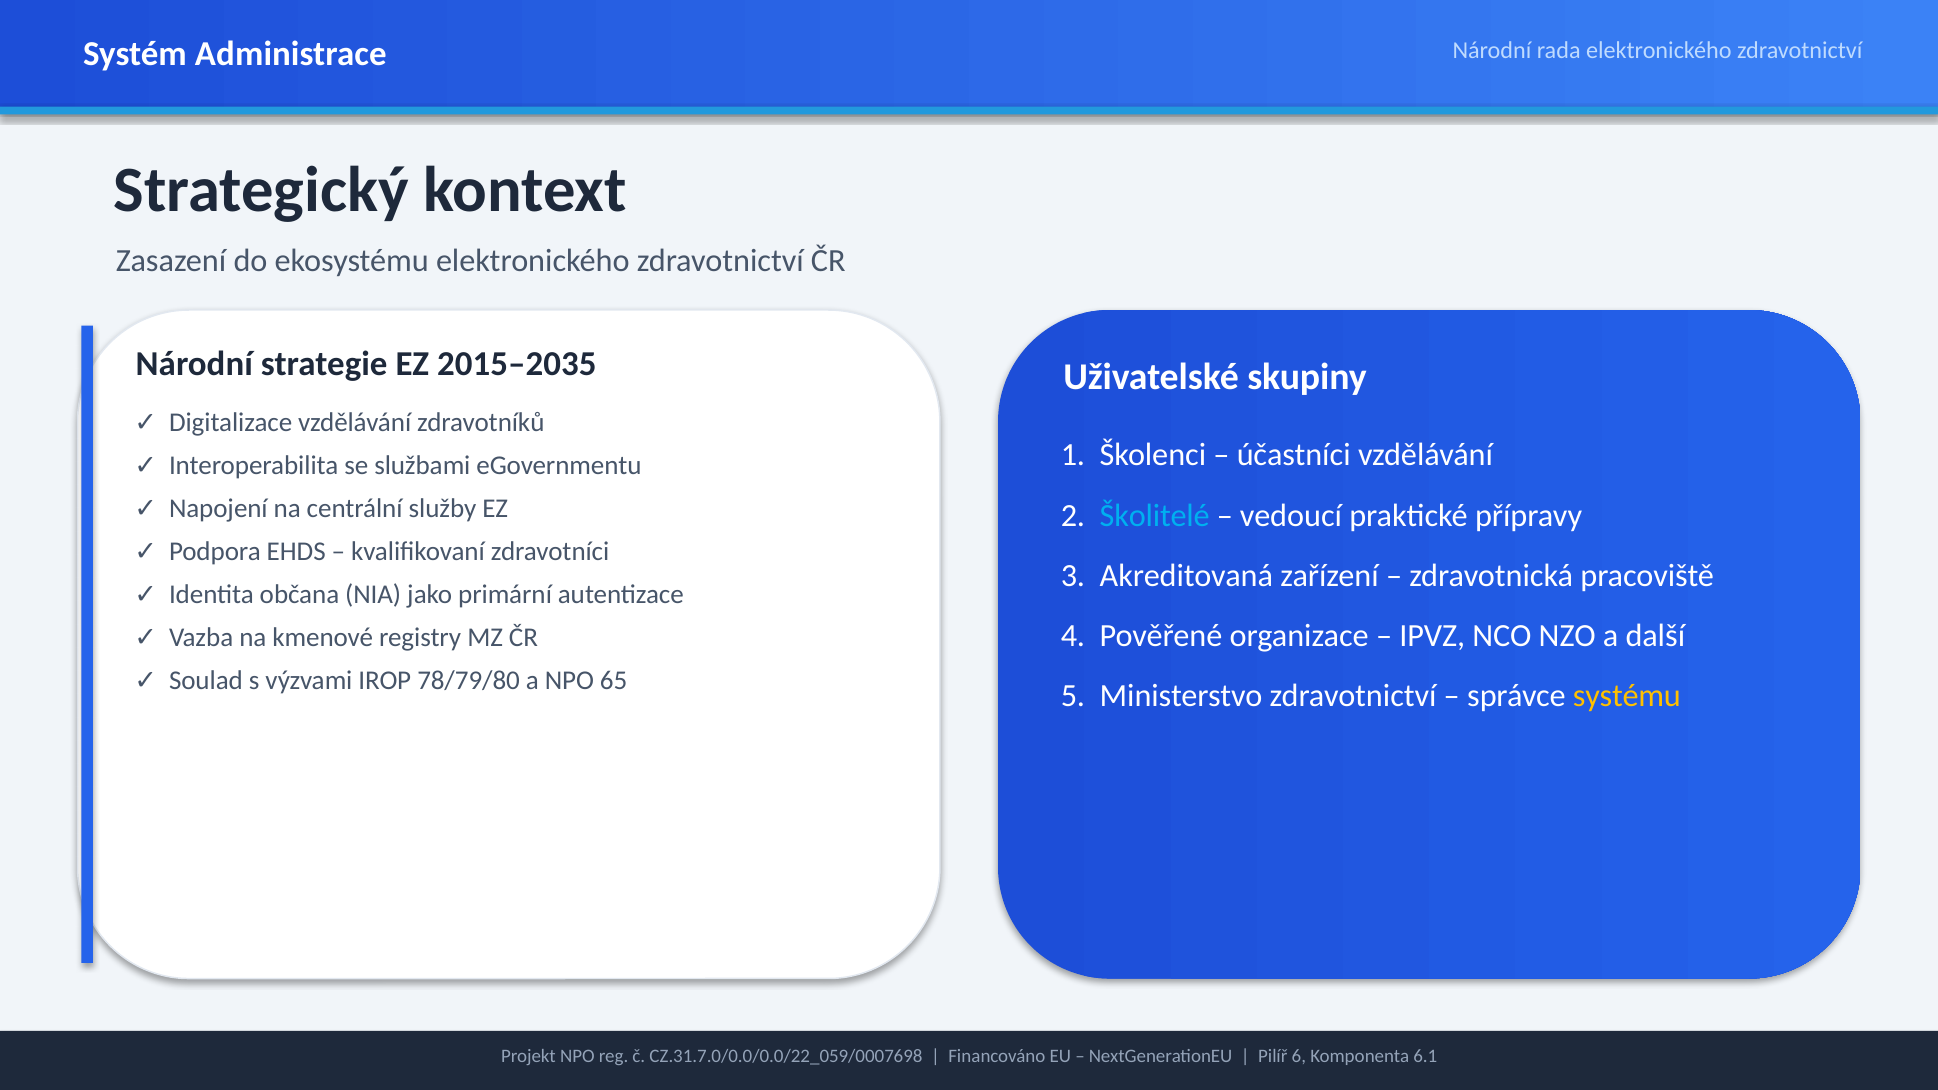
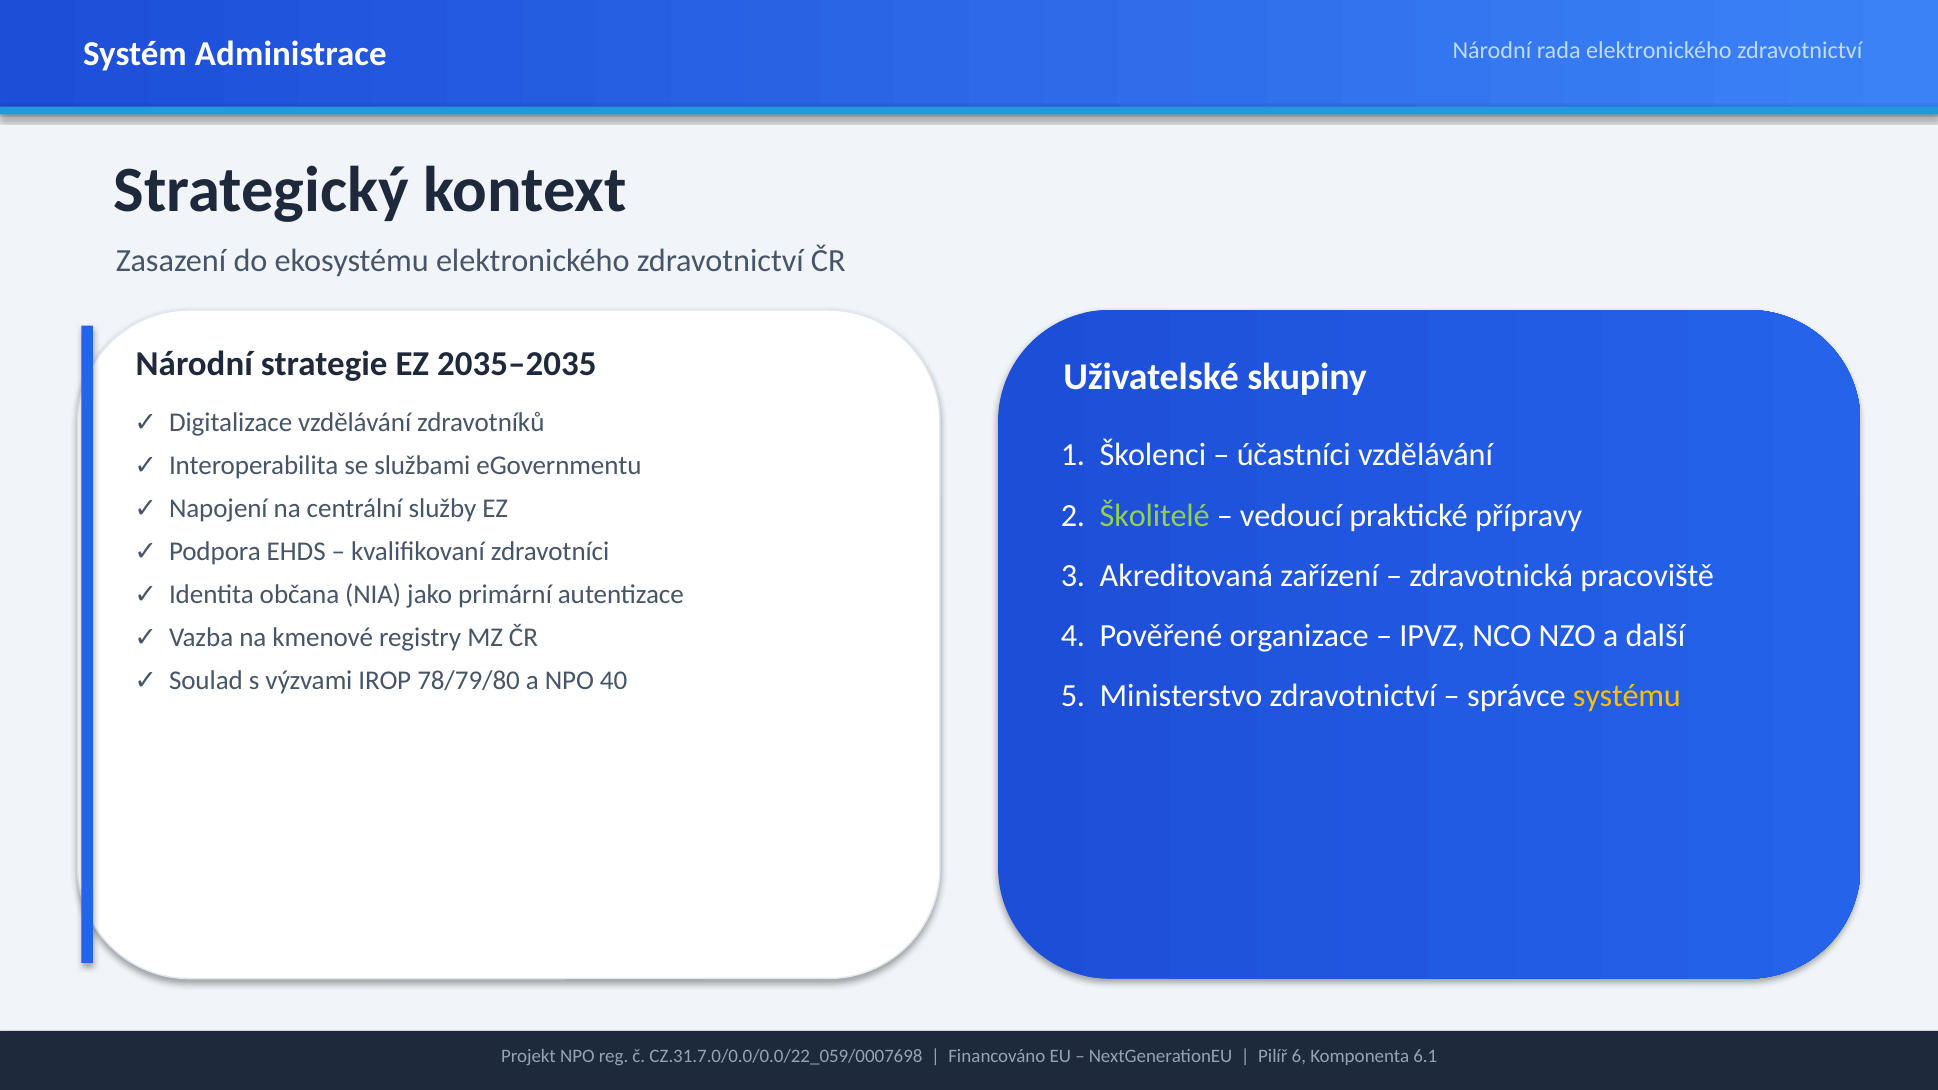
2015–2035: 2015–2035 -> 2035–2035
Školitelé colour: light blue -> light green
65: 65 -> 40
